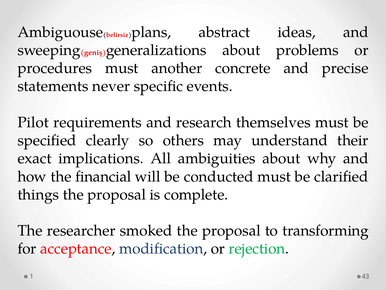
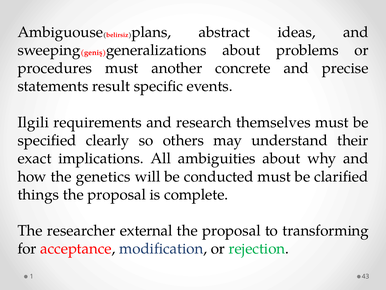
never: never -> result
Pilot: Pilot -> Ilgili
financial: financial -> genetics
smoked: smoked -> external
